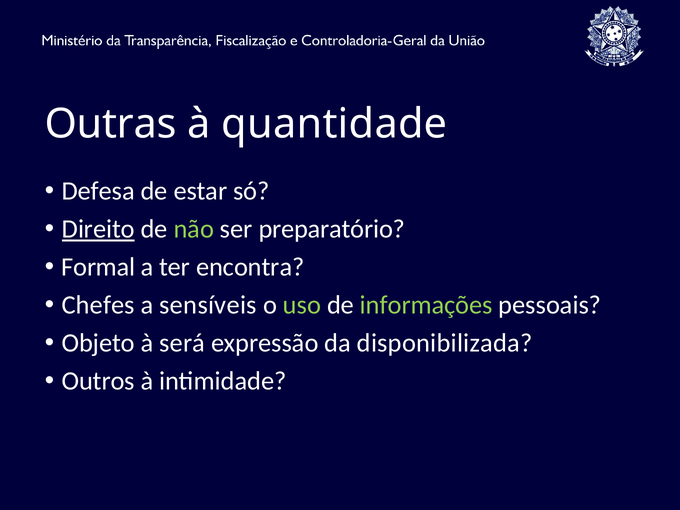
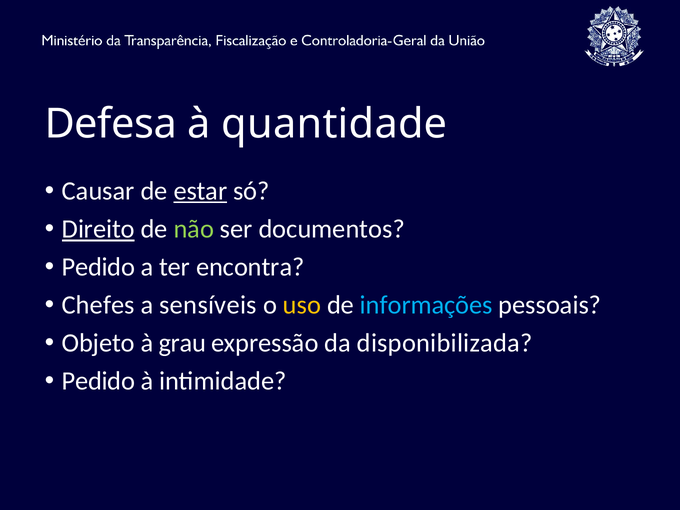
Outras: Outras -> Defesa
Defesa: Defesa -> Causar
estar underline: none -> present
preparatório: preparatório -> documentos
Formal at (98, 267): Formal -> Pedido
uso colour: light green -> yellow
informações colour: light green -> light blue
será: será -> grau
Outros at (98, 381): Outros -> Pedido
